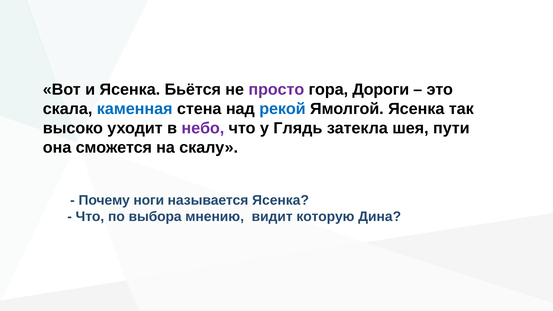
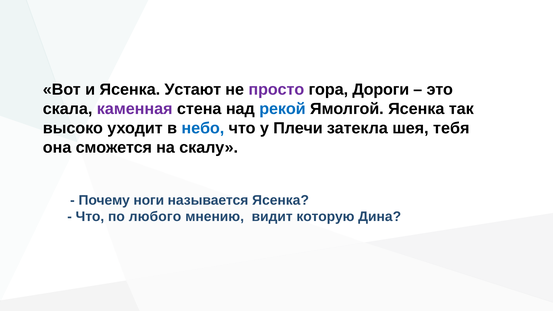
Бьётся: Бьётся -> Устают
каменная colour: blue -> purple
небо colour: purple -> blue
Глядь: Глядь -> Плечи
пути: пути -> тебя
выбора: выбора -> любого
